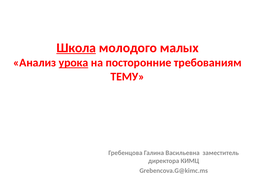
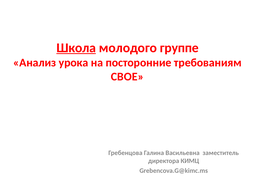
малых: малых -> группе
урока underline: present -> none
ТЕМУ: ТЕМУ -> СВОЕ
